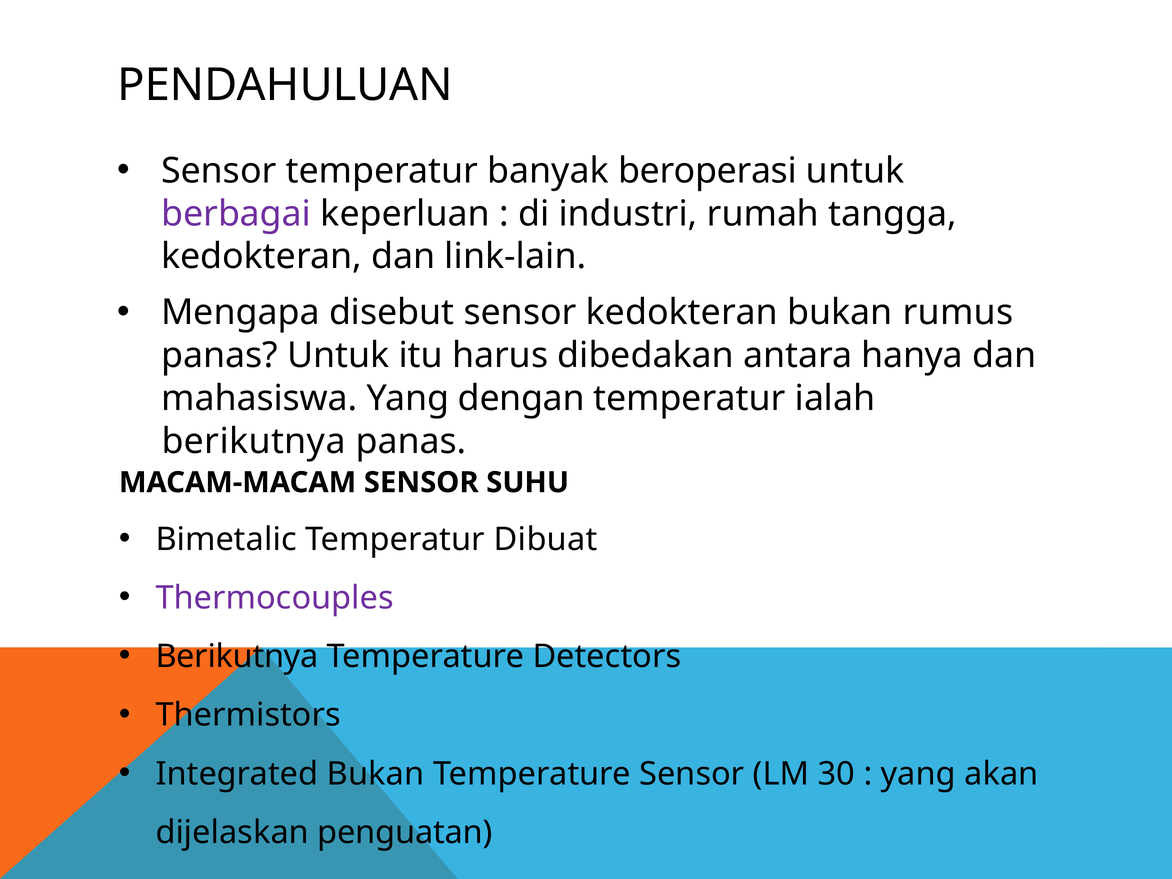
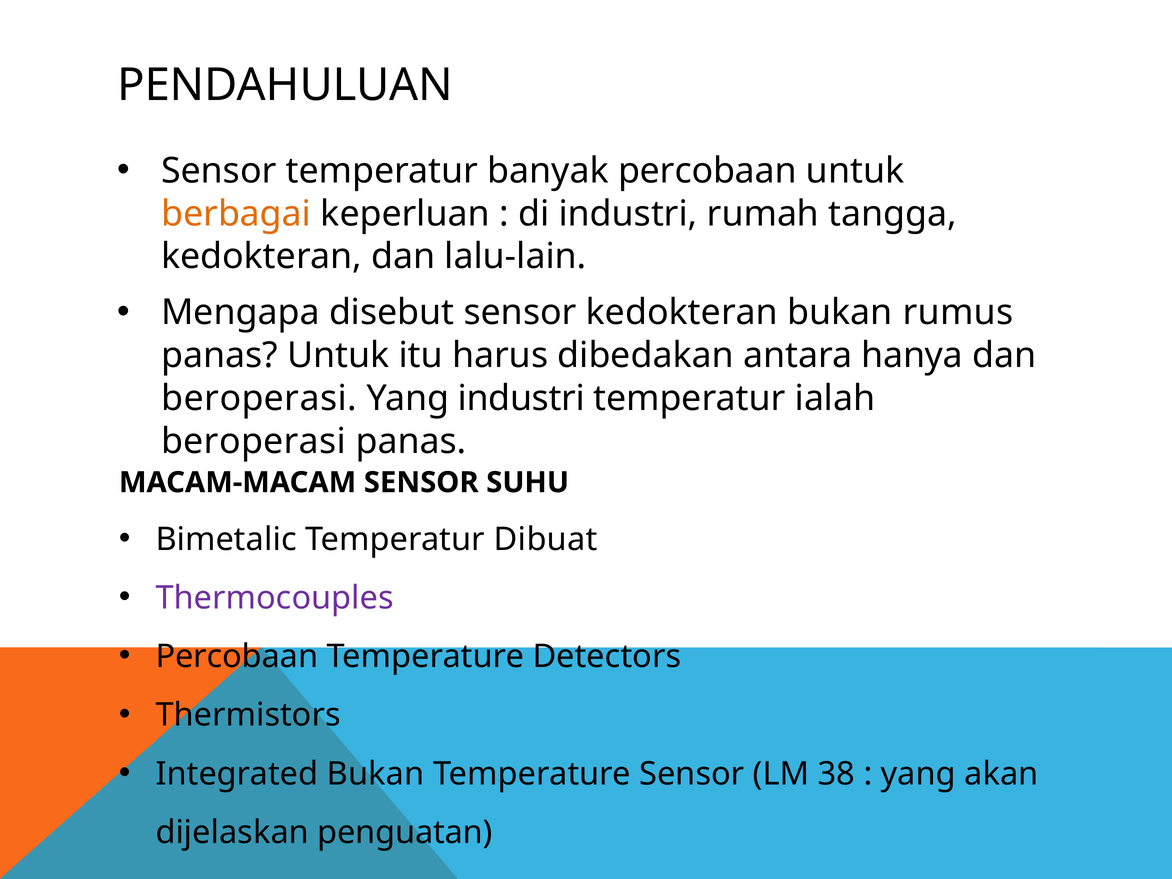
banyak beroperasi: beroperasi -> percobaan
berbagai colour: purple -> orange
link-lain: link-lain -> lalu-lain
mahasiswa at (259, 398): mahasiswa -> beroperasi
Yang dengan: dengan -> industri
berikutnya at (254, 441): berikutnya -> beroperasi
Berikutnya at (237, 657): Berikutnya -> Percobaan
30: 30 -> 38
